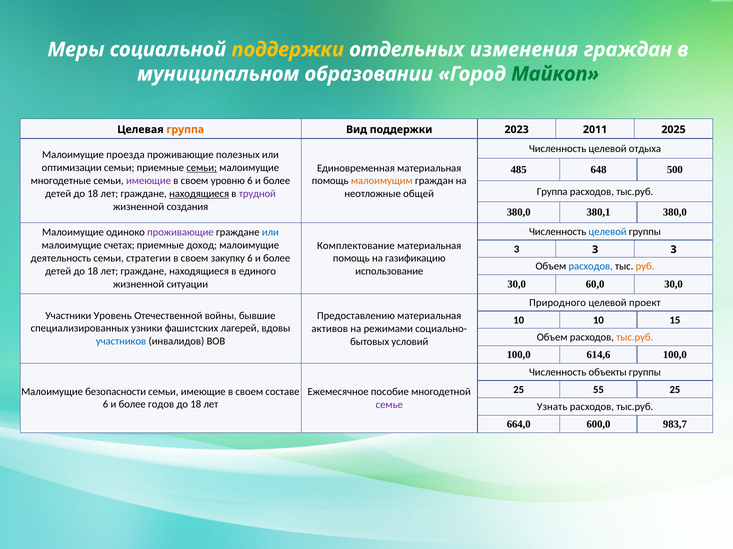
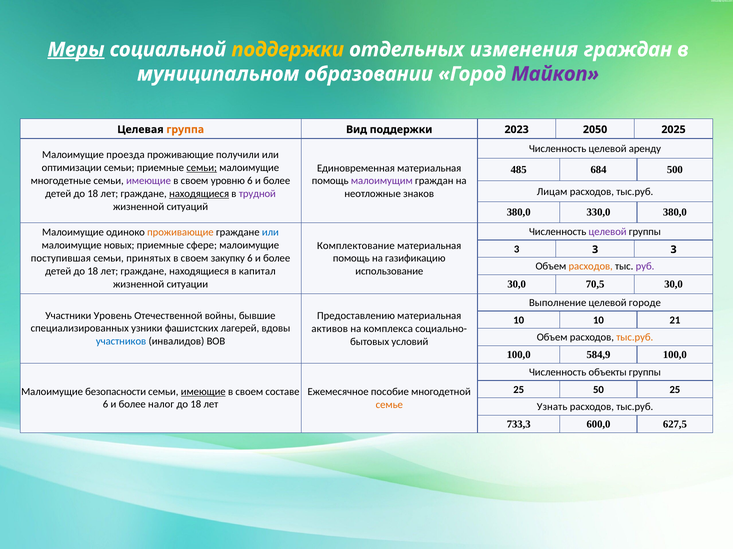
Меры underline: none -> present
Майкоп colour: green -> purple
2011: 2011 -> 2050
отдыха: отдыха -> аренду
полезных: полезных -> получили
648: 648 -> 684
малоимущим colour: orange -> purple
Группа at (552, 192): Группа -> Лицам
общей: общей -> знаков
создания: создания -> ситуаций
380,1: 380,1 -> 330,0
целевой at (608, 232) colour: blue -> purple
проживающие at (180, 233) colour: purple -> orange
счетах: счетах -> новых
доход: доход -> сфере
деятельность: деятельность -> поступившая
стратегии: стратегии -> принятых
расходов at (591, 267) colour: blue -> orange
руб colour: orange -> purple
единого: единого -> капитал
60,0: 60,0 -> 70,5
Природного: Природного -> Выполнение
проект: проект -> городе
15: 15 -> 21
режимами: режимами -> комплекса
614,6: 614,6 -> 584,9
55: 55 -> 50
имеющие at (203, 392) underline: none -> present
годов: годов -> налог
семье colour: purple -> orange
664,0: 664,0 -> 733,3
983,7: 983,7 -> 627,5
